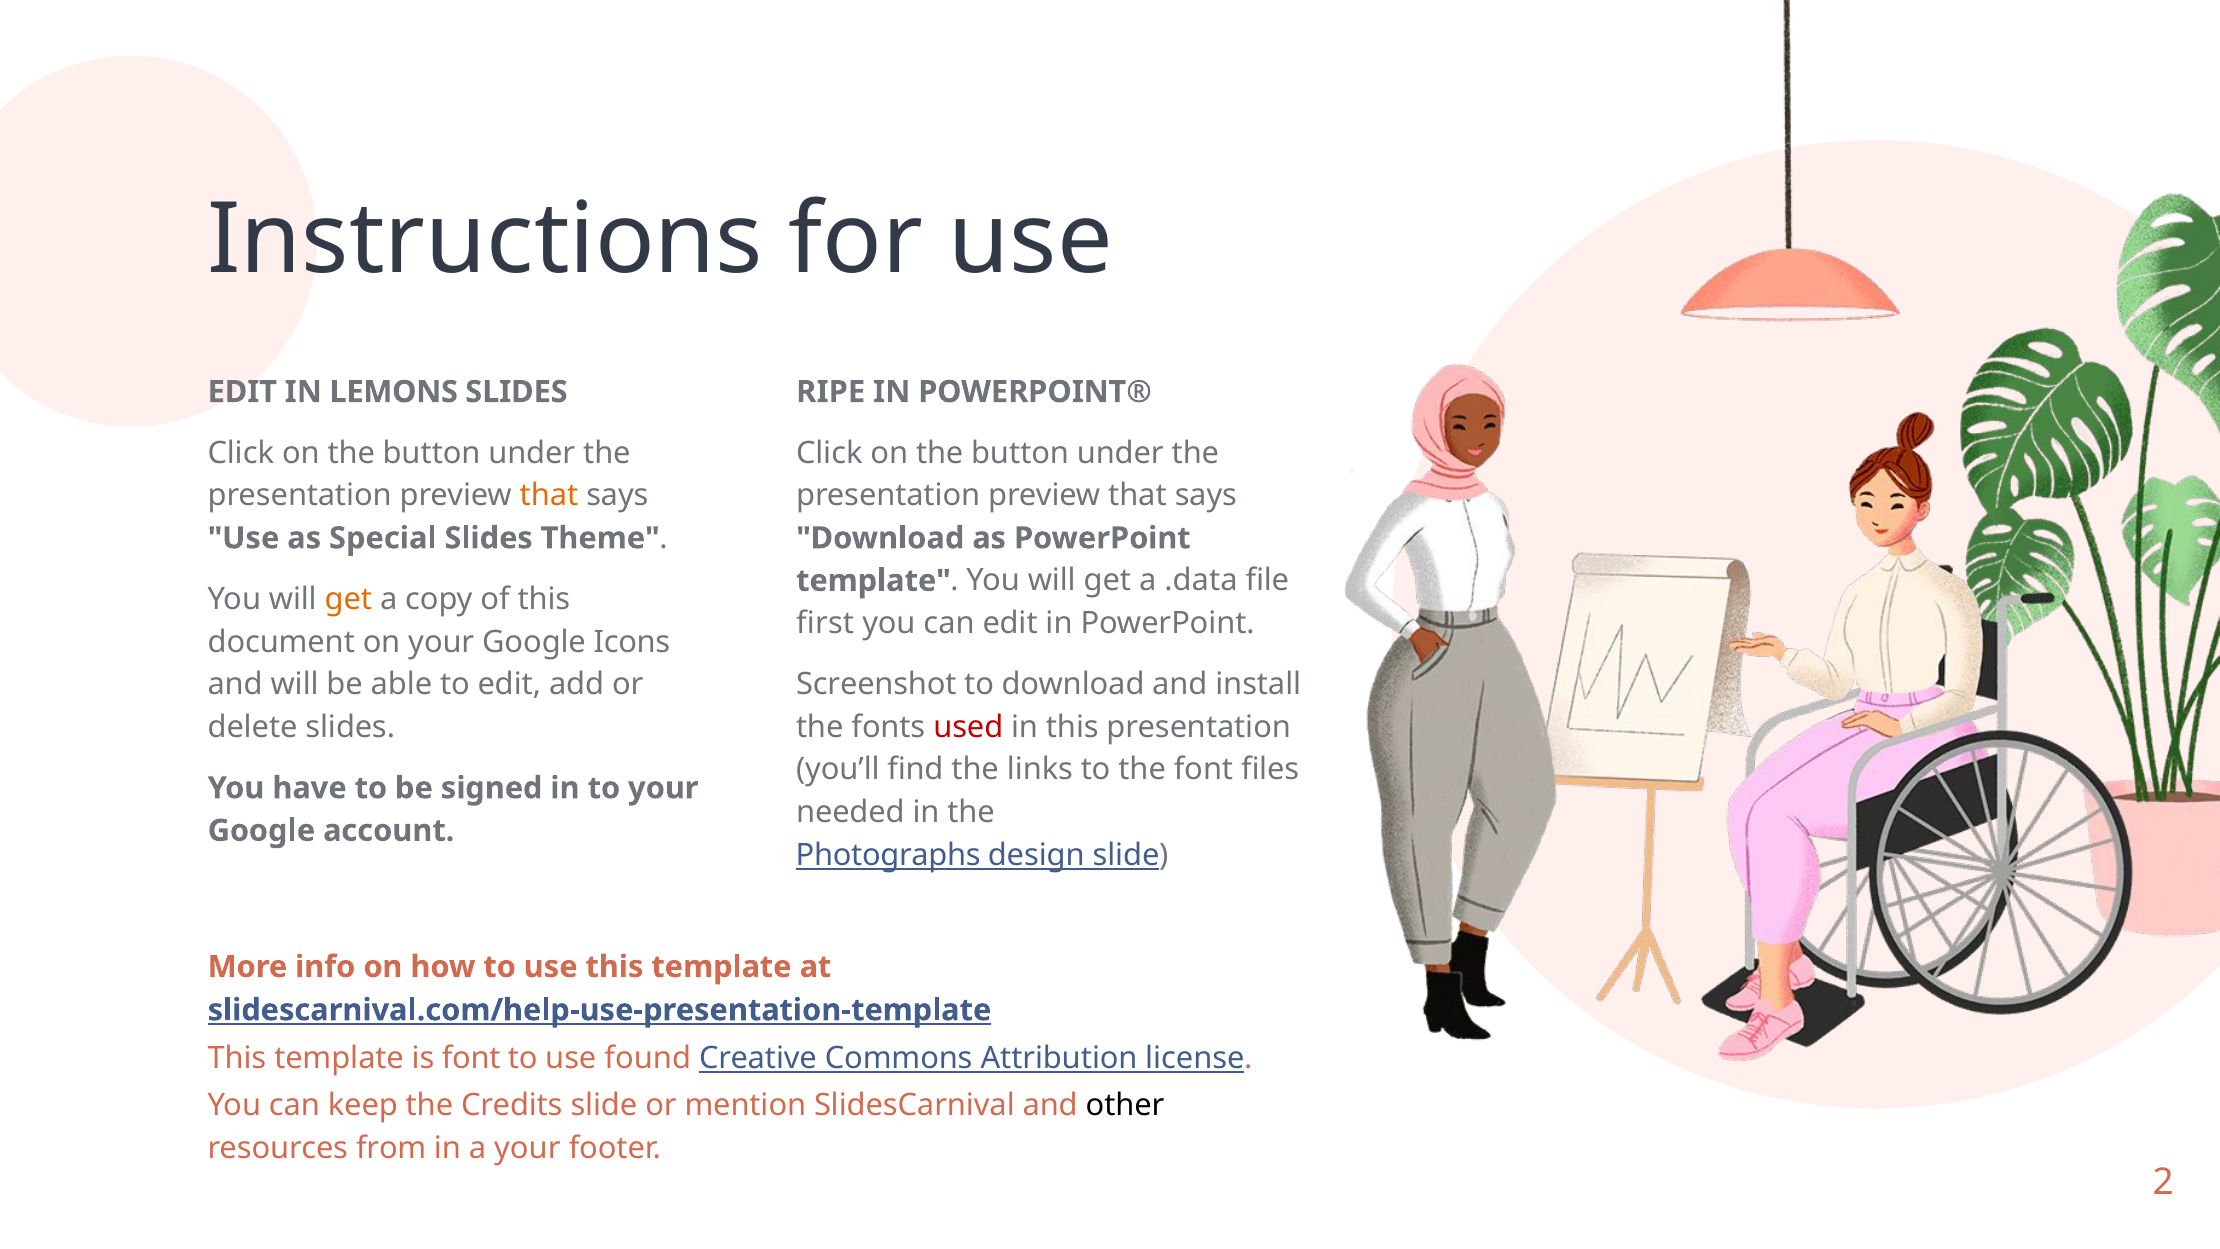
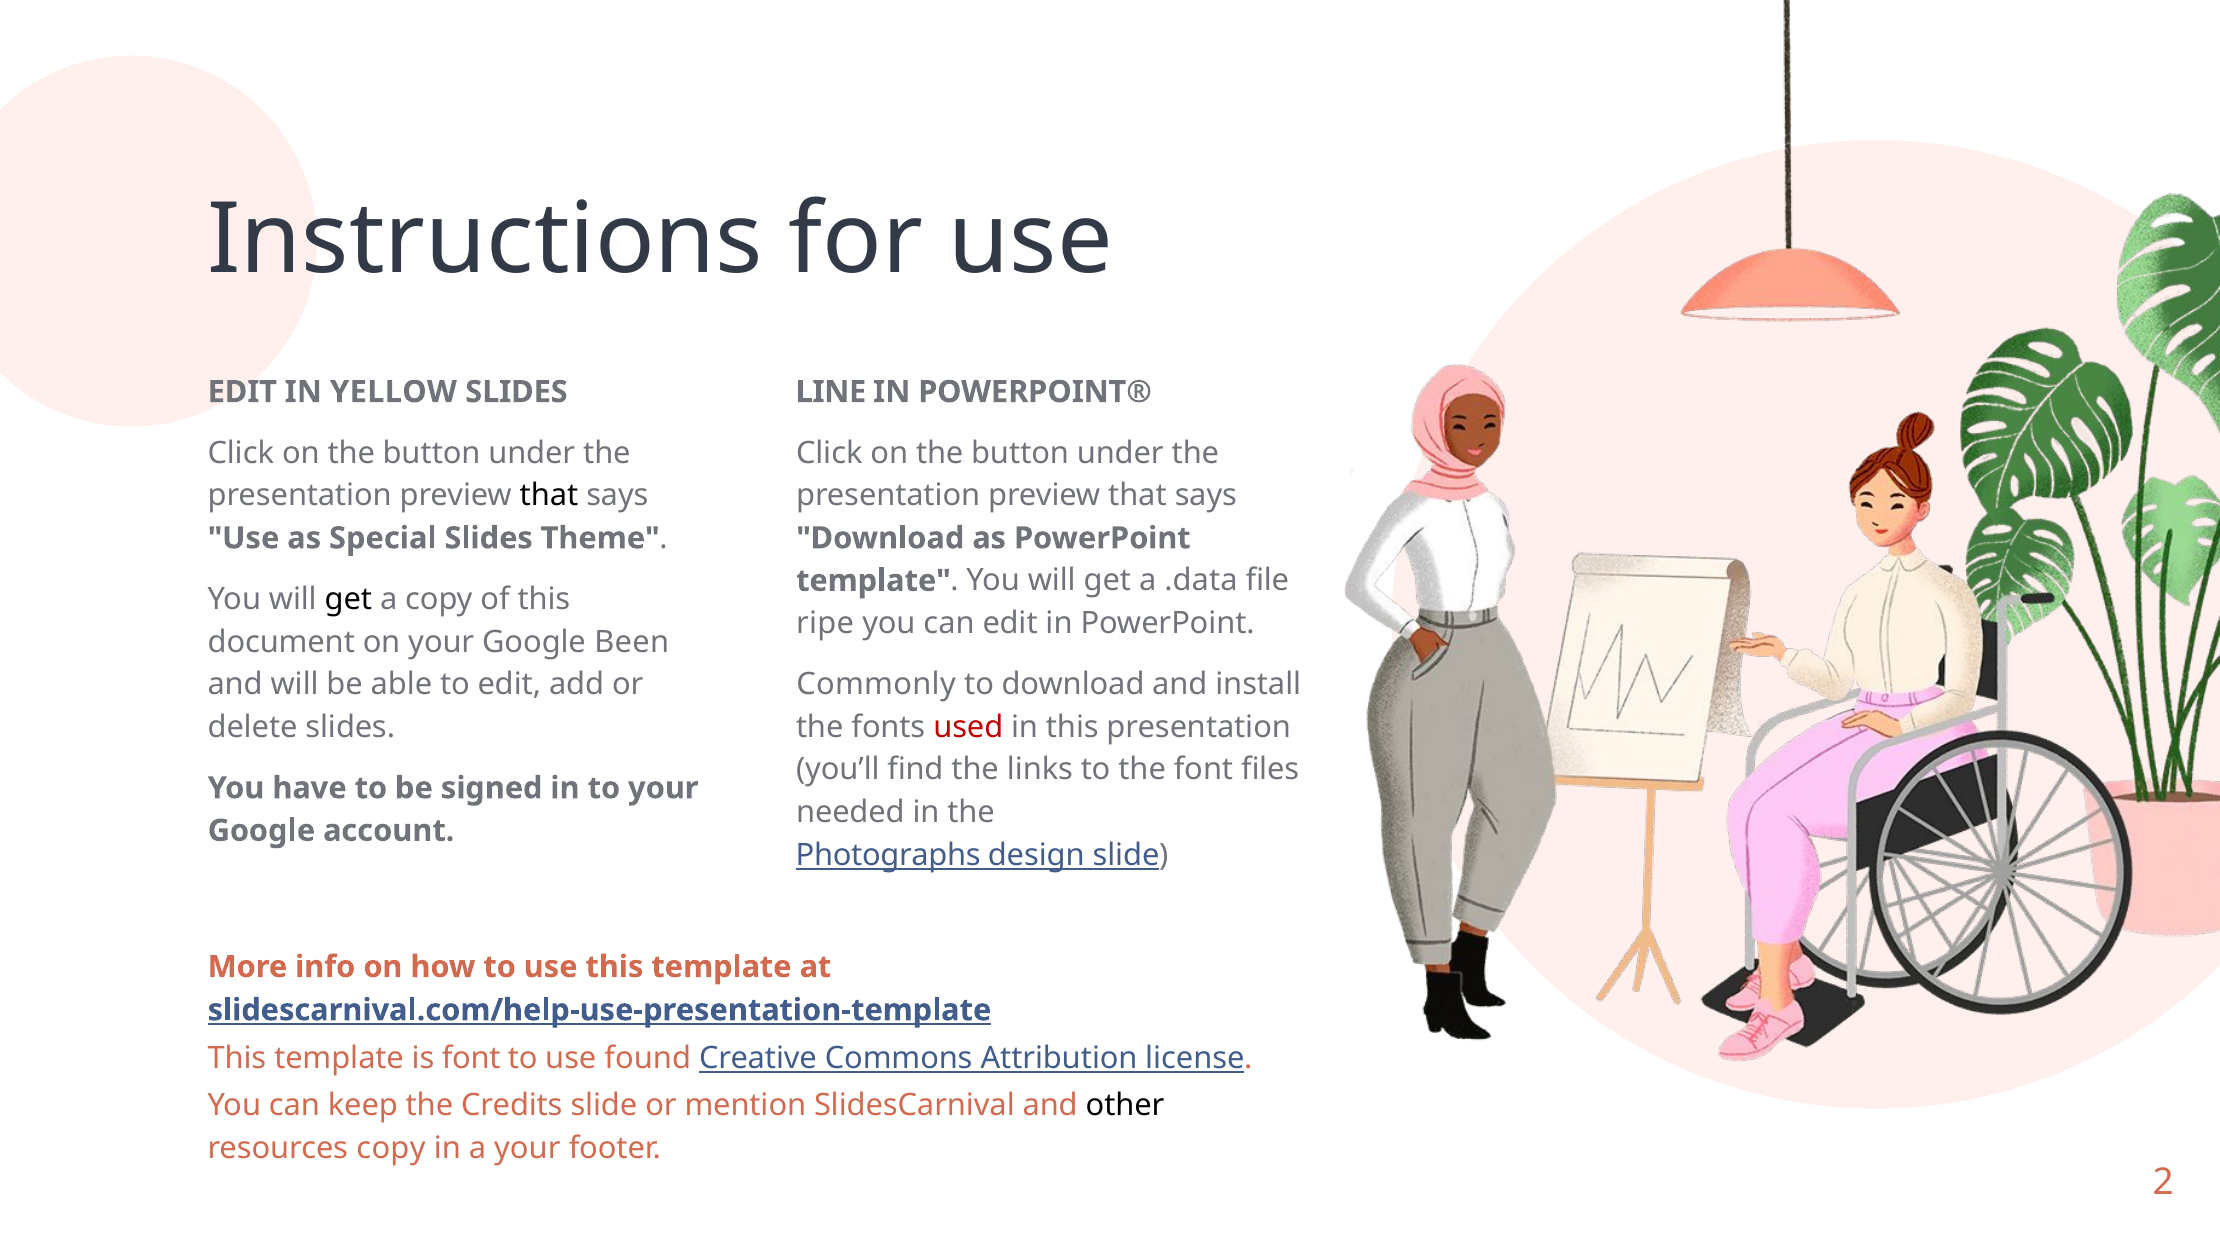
LEMONS: LEMONS -> YELLOW
RIPE: RIPE -> LINE
that at (549, 496) colour: orange -> black
get at (348, 599) colour: orange -> black
first: first -> ripe
Icons: Icons -> Been
Screenshot: Screenshot -> Commonly
resources from: from -> copy
